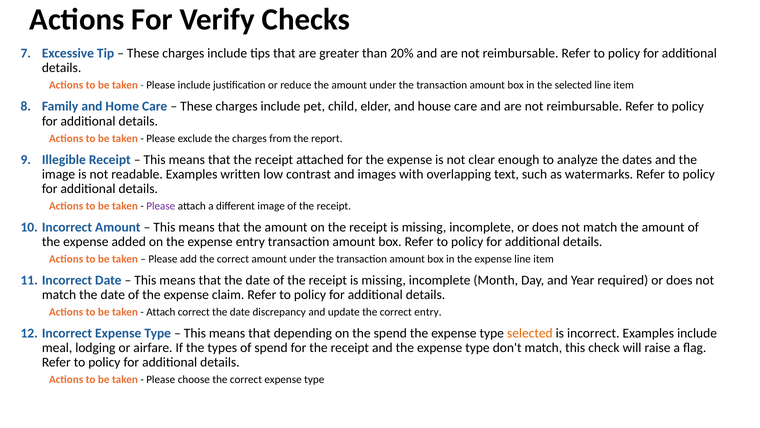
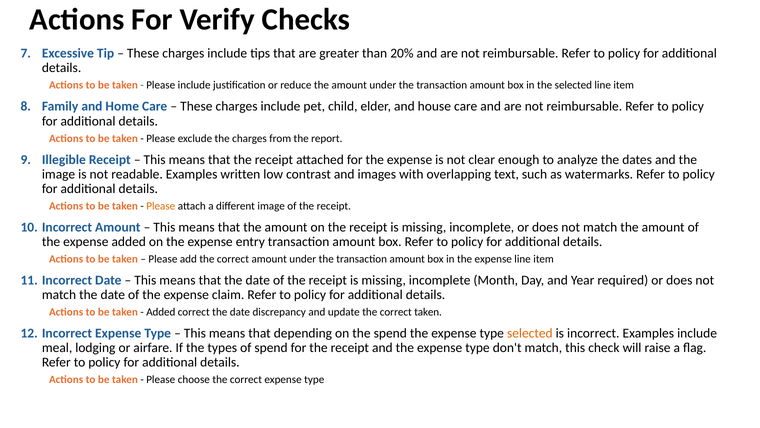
Please at (161, 206) colour: purple -> orange
Attach at (161, 312): Attach -> Added
correct entry: entry -> taken
